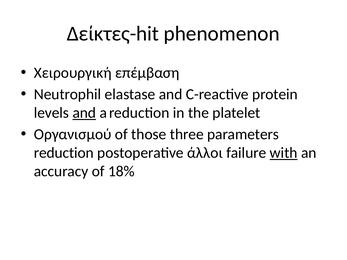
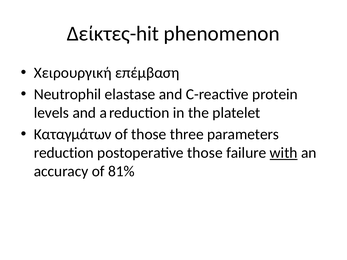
and at (84, 113) underline: present -> none
Οργανισμού: Οργανισμού -> Καταγμάτων
postoperative άλλοι: άλλοι -> those
18%: 18% -> 81%
